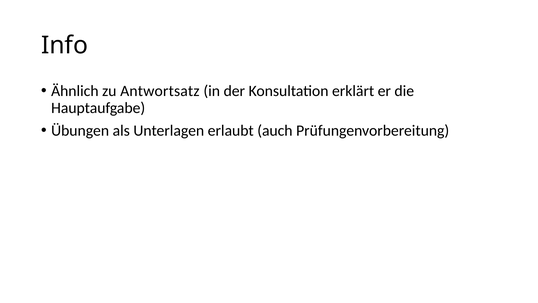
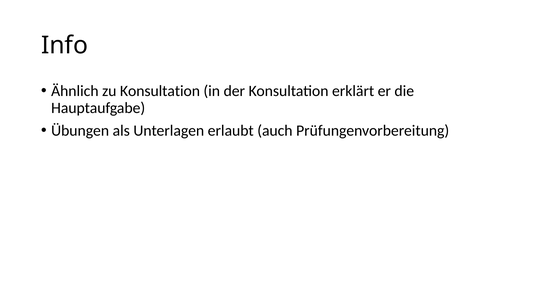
zu Antwortsatz: Antwortsatz -> Konsultation
